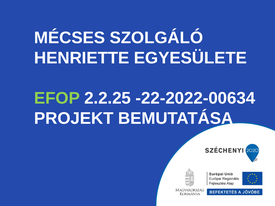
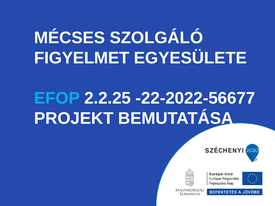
HENRIETTE: HENRIETTE -> FIGYELMET
EFOP colour: light green -> light blue
-22-2022-00634: -22-2022-00634 -> -22-2022-56677
